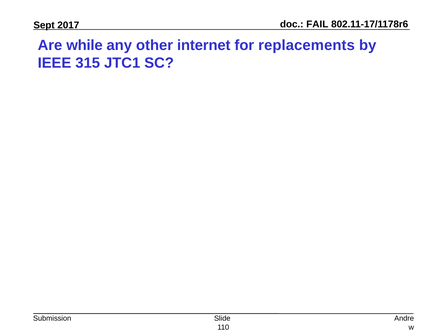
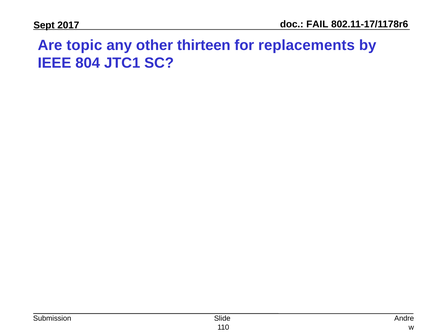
while: while -> topic
internet: internet -> thirteen
315: 315 -> 804
